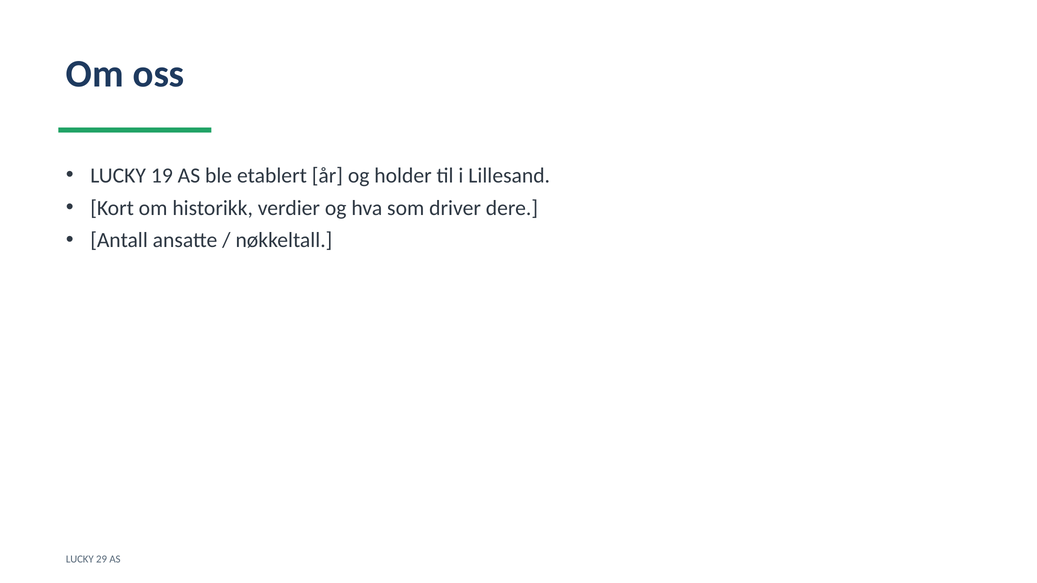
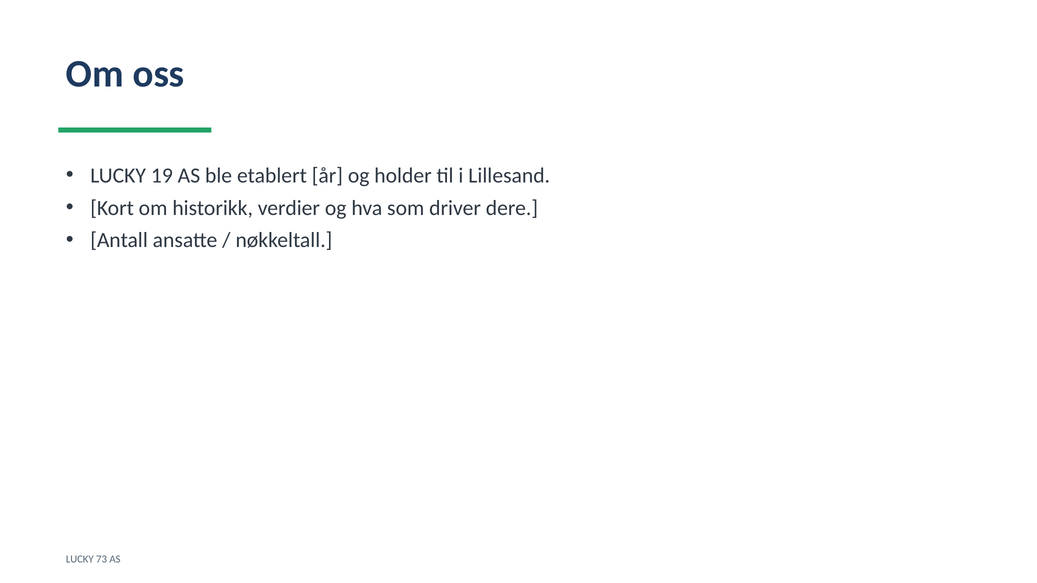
29: 29 -> 73
